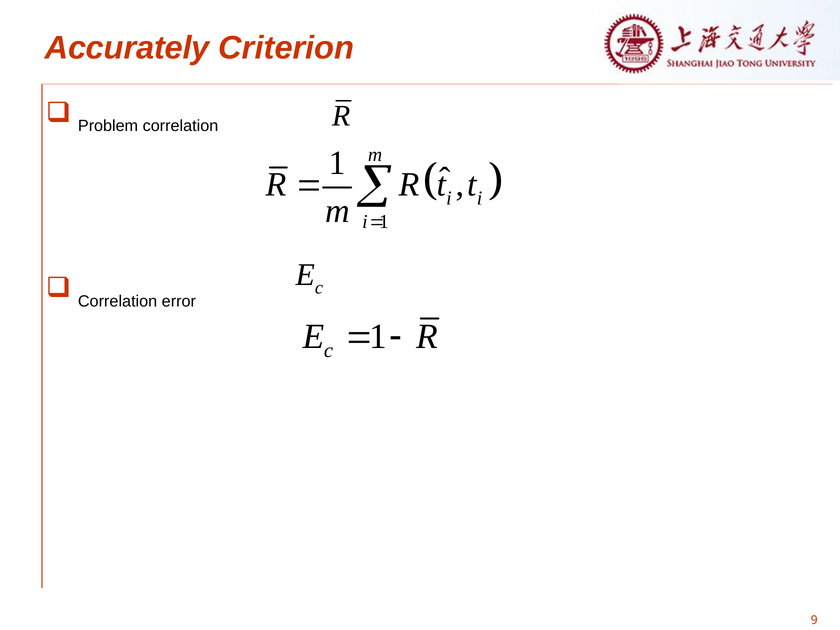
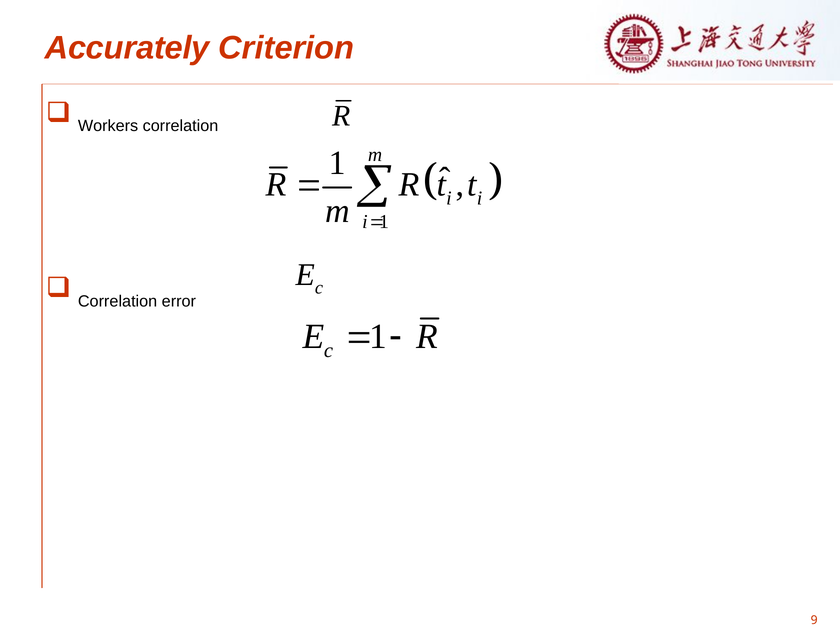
Problem: Problem -> Workers
